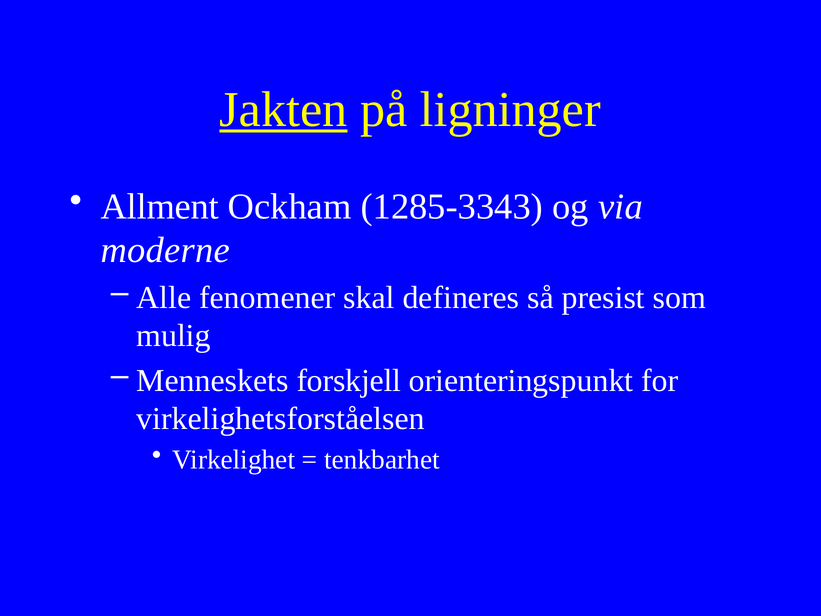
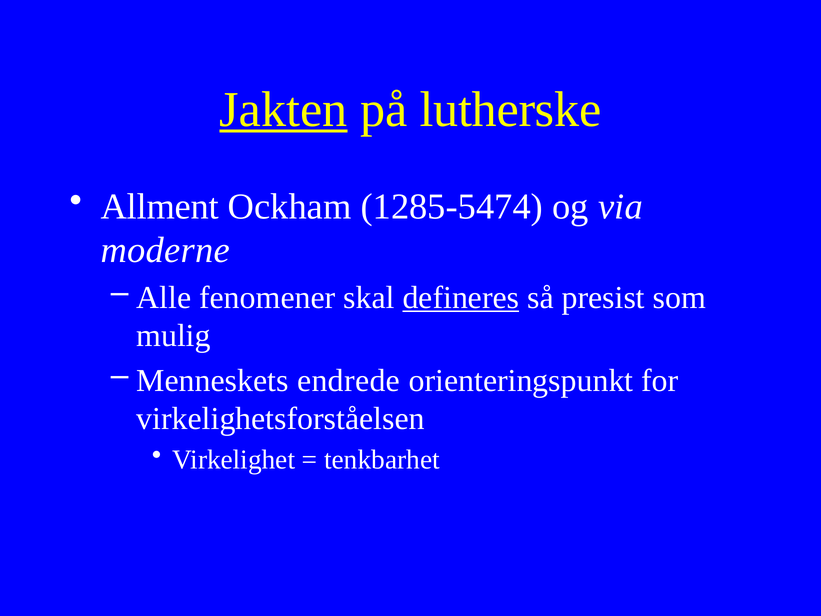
ligninger: ligninger -> lutherske
1285-3343: 1285-3343 -> 1285-5474
defineres underline: none -> present
forskjell: forskjell -> endrede
